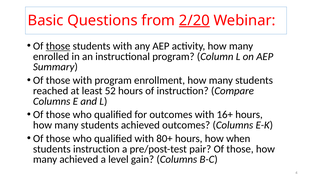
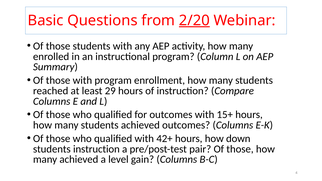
those at (58, 46) underline: present -> none
52: 52 -> 29
16+: 16+ -> 15+
80+: 80+ -> 42+
when: when -> down
